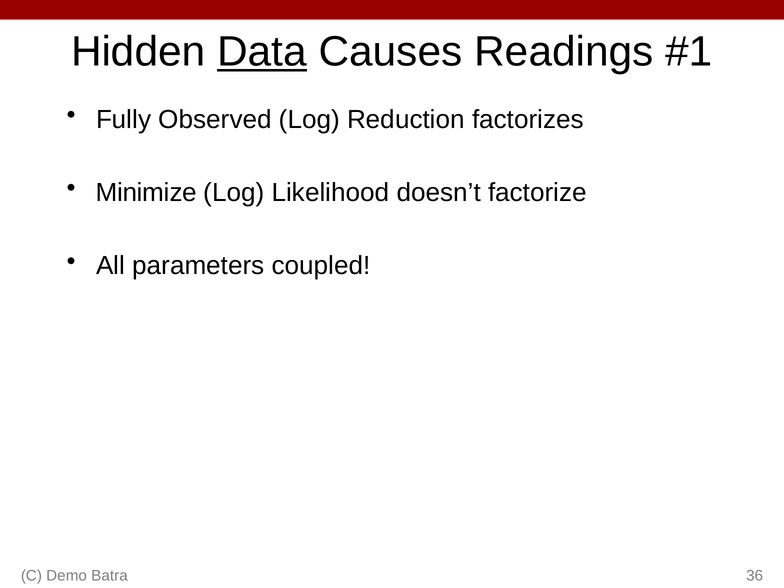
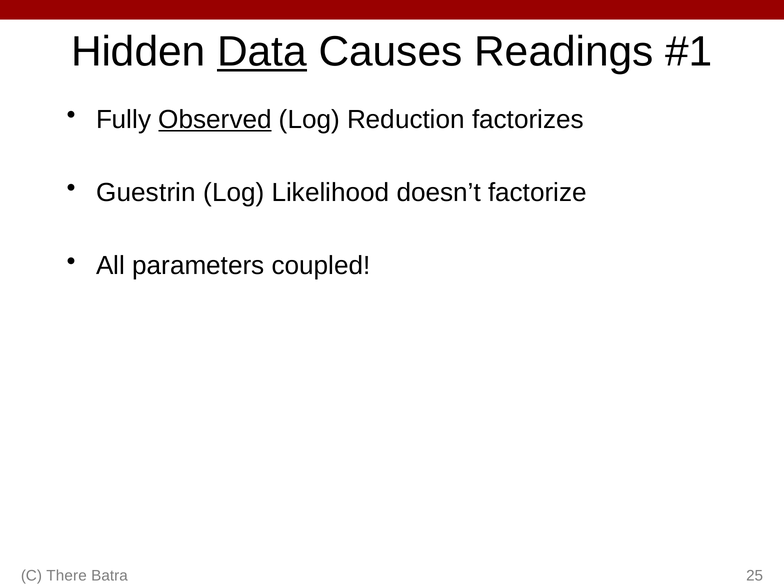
Observed underline: none -> present
Minimize: Minimize -> Guestrin
Demo: Demo -> There
36: 36 -> 25
